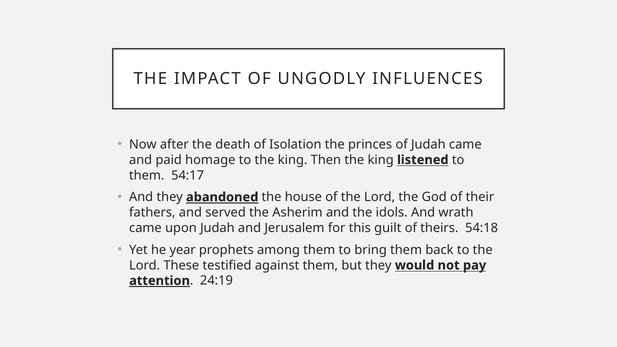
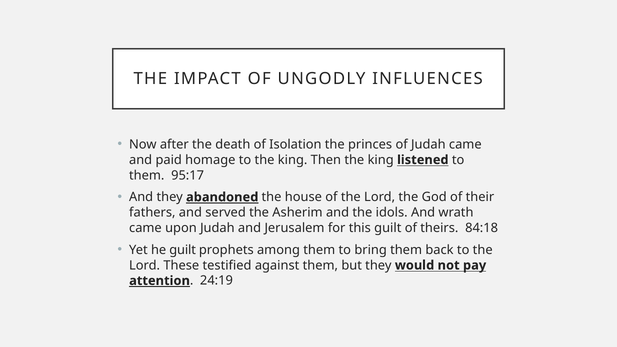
54:17: 54:17 -> 95:17
54:18: 54:18 -> 84:18
he year: year -> guilt
